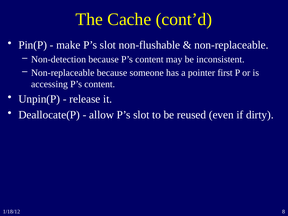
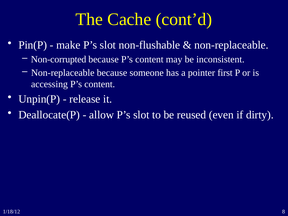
Non-detection: Non-detection -> Non-corrupted
